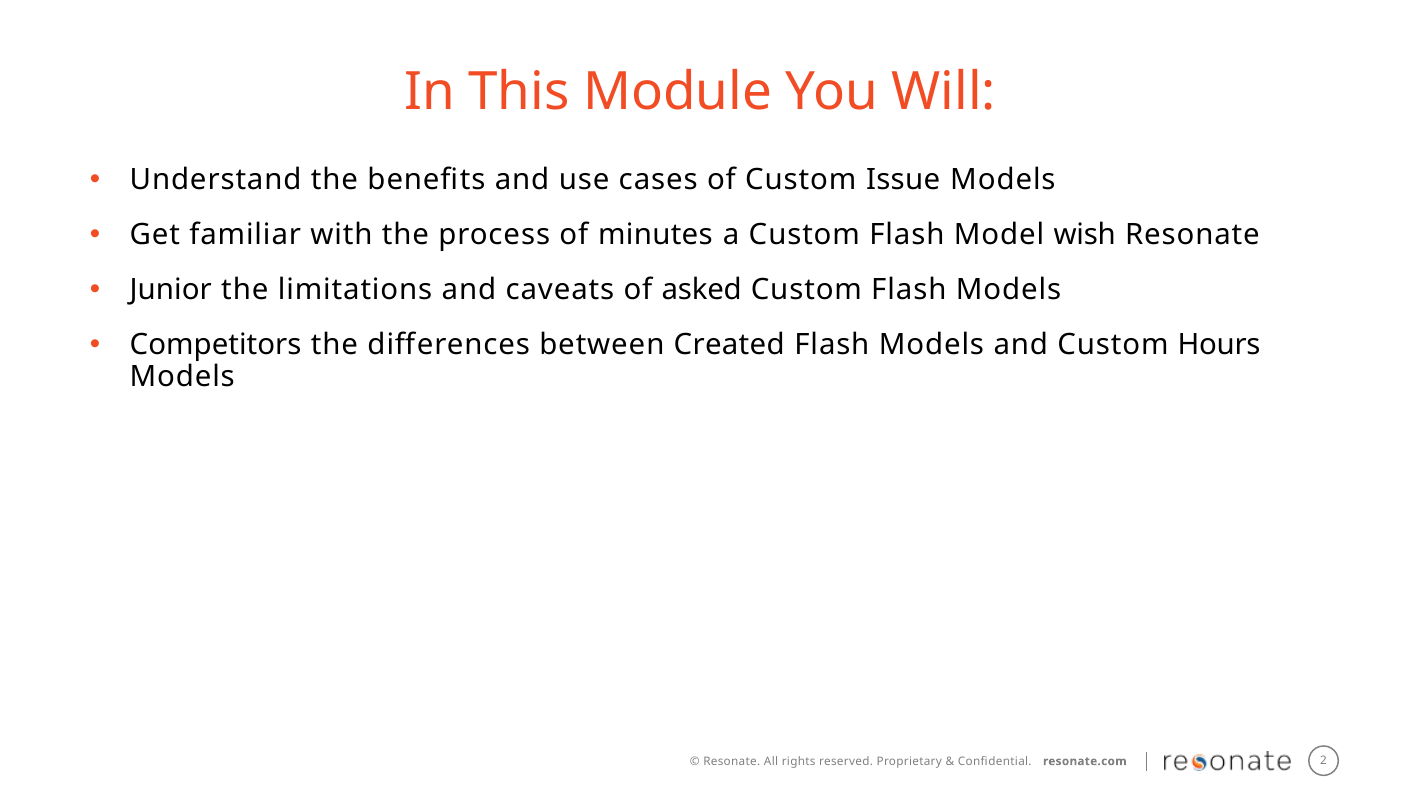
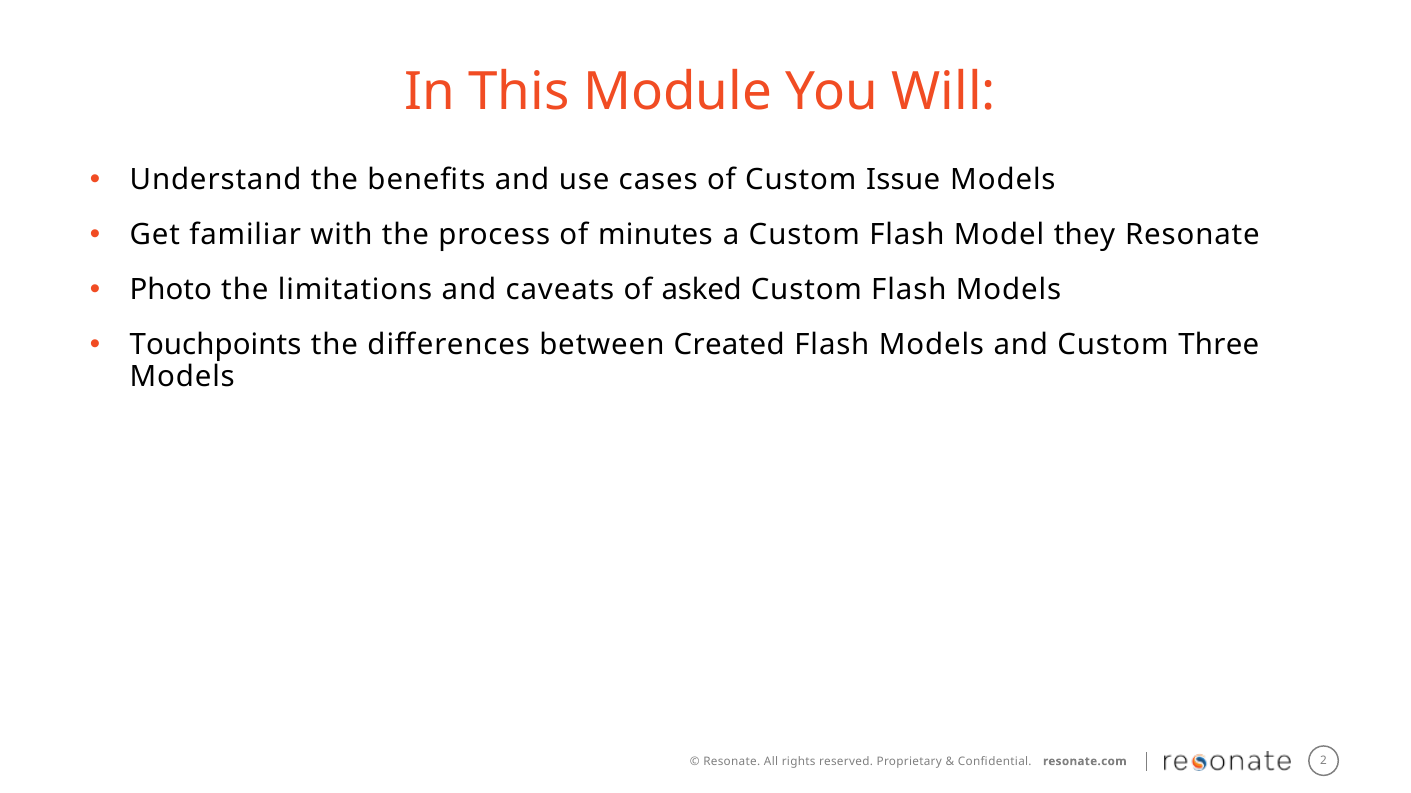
wish: wish -> they
Junior: Junior -> Photo
Competitors: Competitors -> Touchpoints
Hours: Hours -> Three
